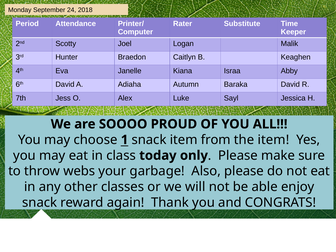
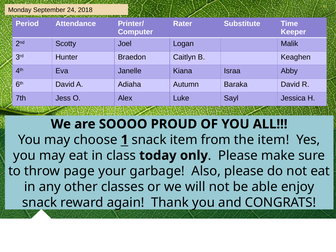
webs: webs -> page
